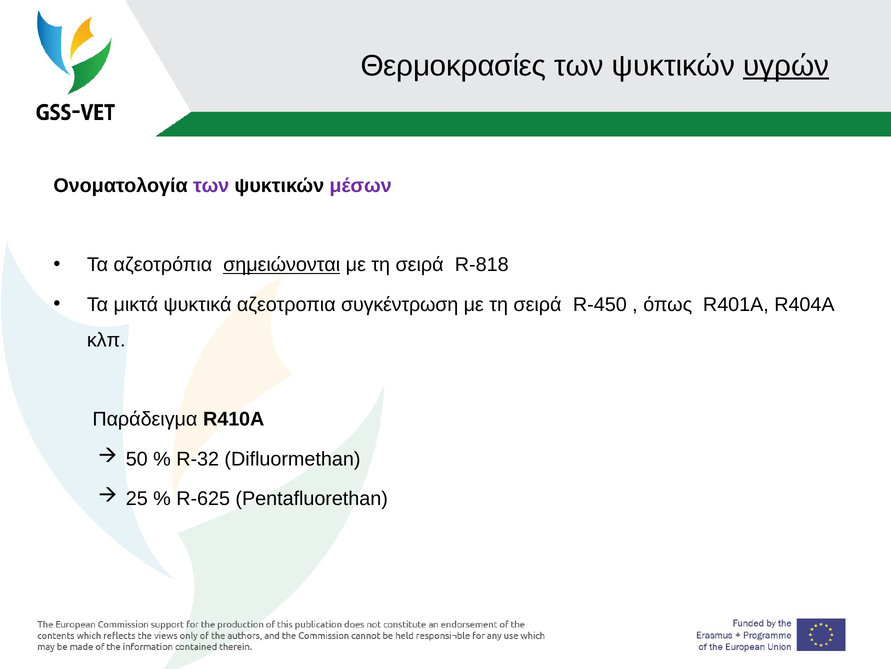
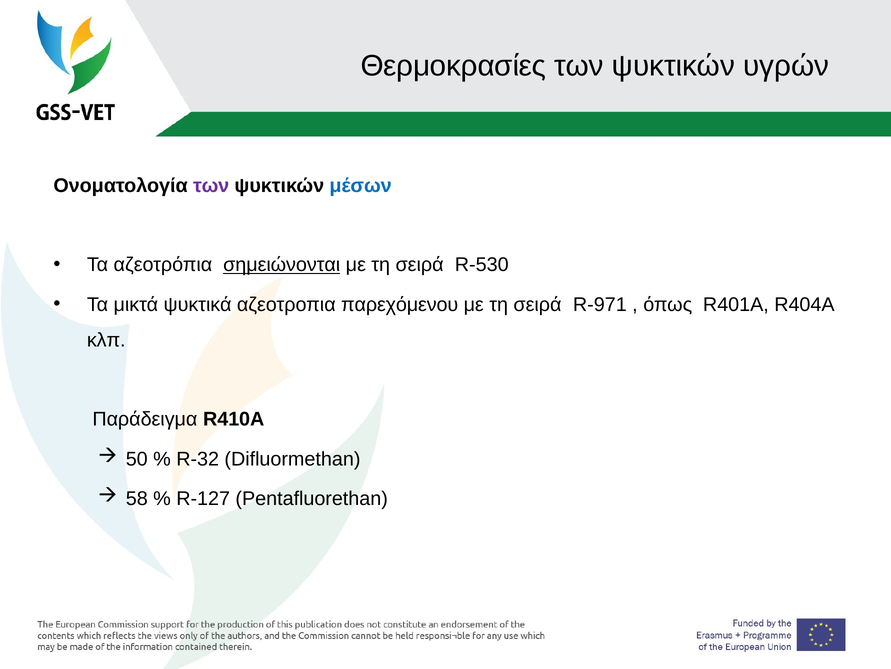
υγρών underline: present -> none
μέσων colour: purple -> blue
R-818: R-818 -> R-530
συγκέντρωση: συγκέντρωση -> παρεχόμενου
R-450: R-450 -> R-971
25: 25 -> 58
R-625: R-625 -> R-127
